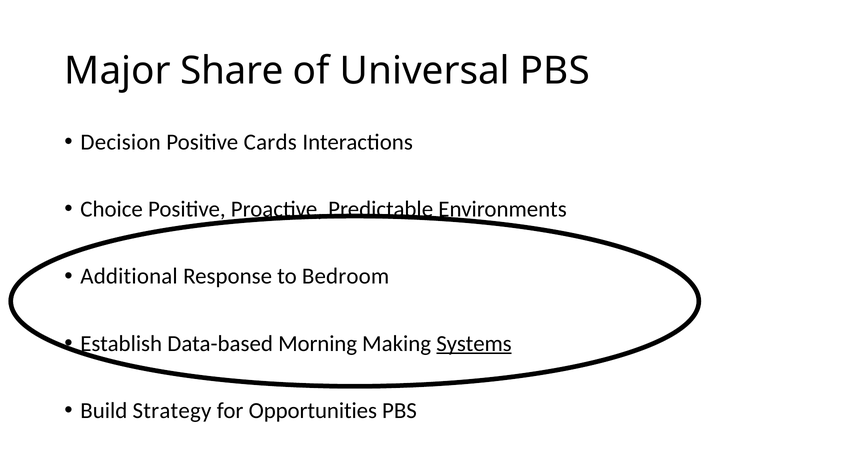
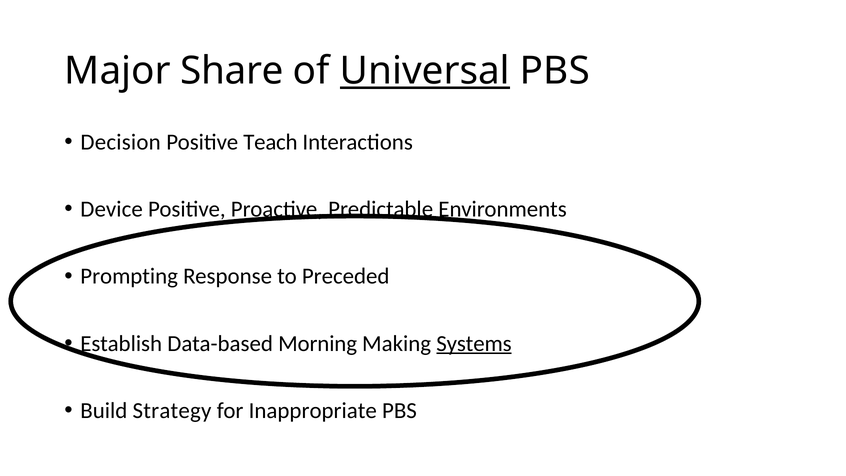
Universal underline: none -> present
Cards: Cards -> Teach
Choice: Choice -> Device
Additional: Additional -> Prompting
Bedroom: Bedroom -> Preceded
Opportunities: Opportunities -> Inappropriate
